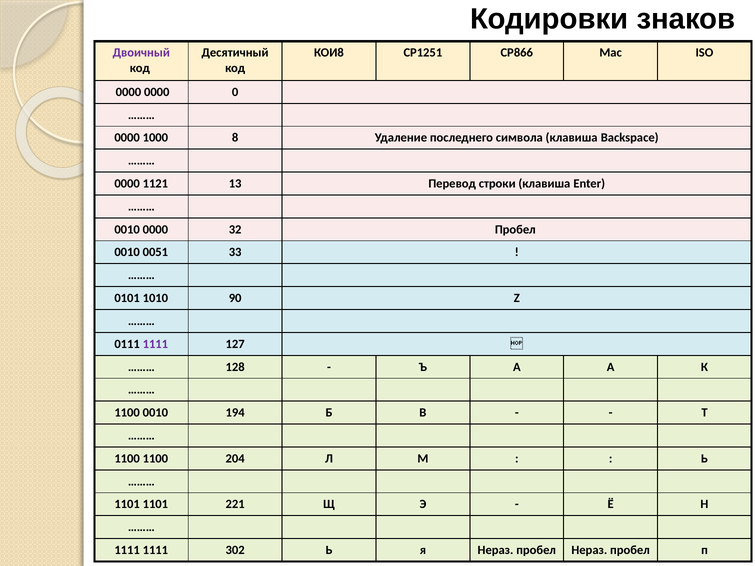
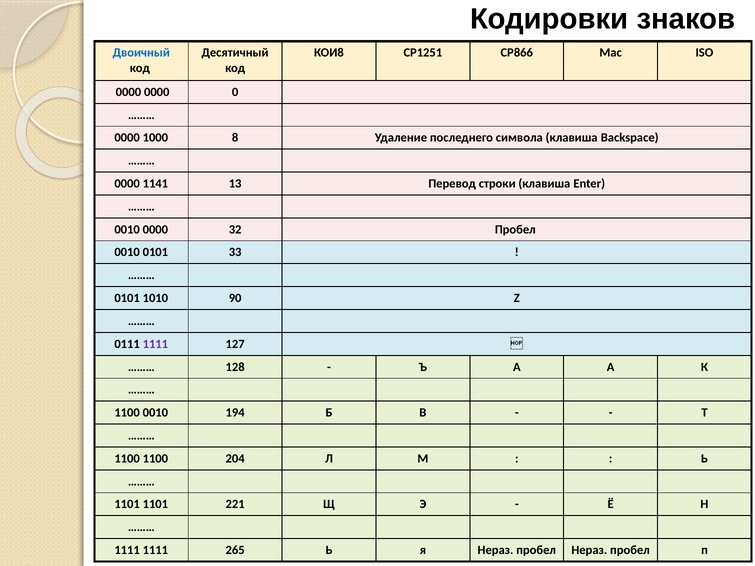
Двоичный colour: purple -> blue
1121: 1121 -> 1141
0010 0051: 0051 -> 0101
302: 302 -> 265
